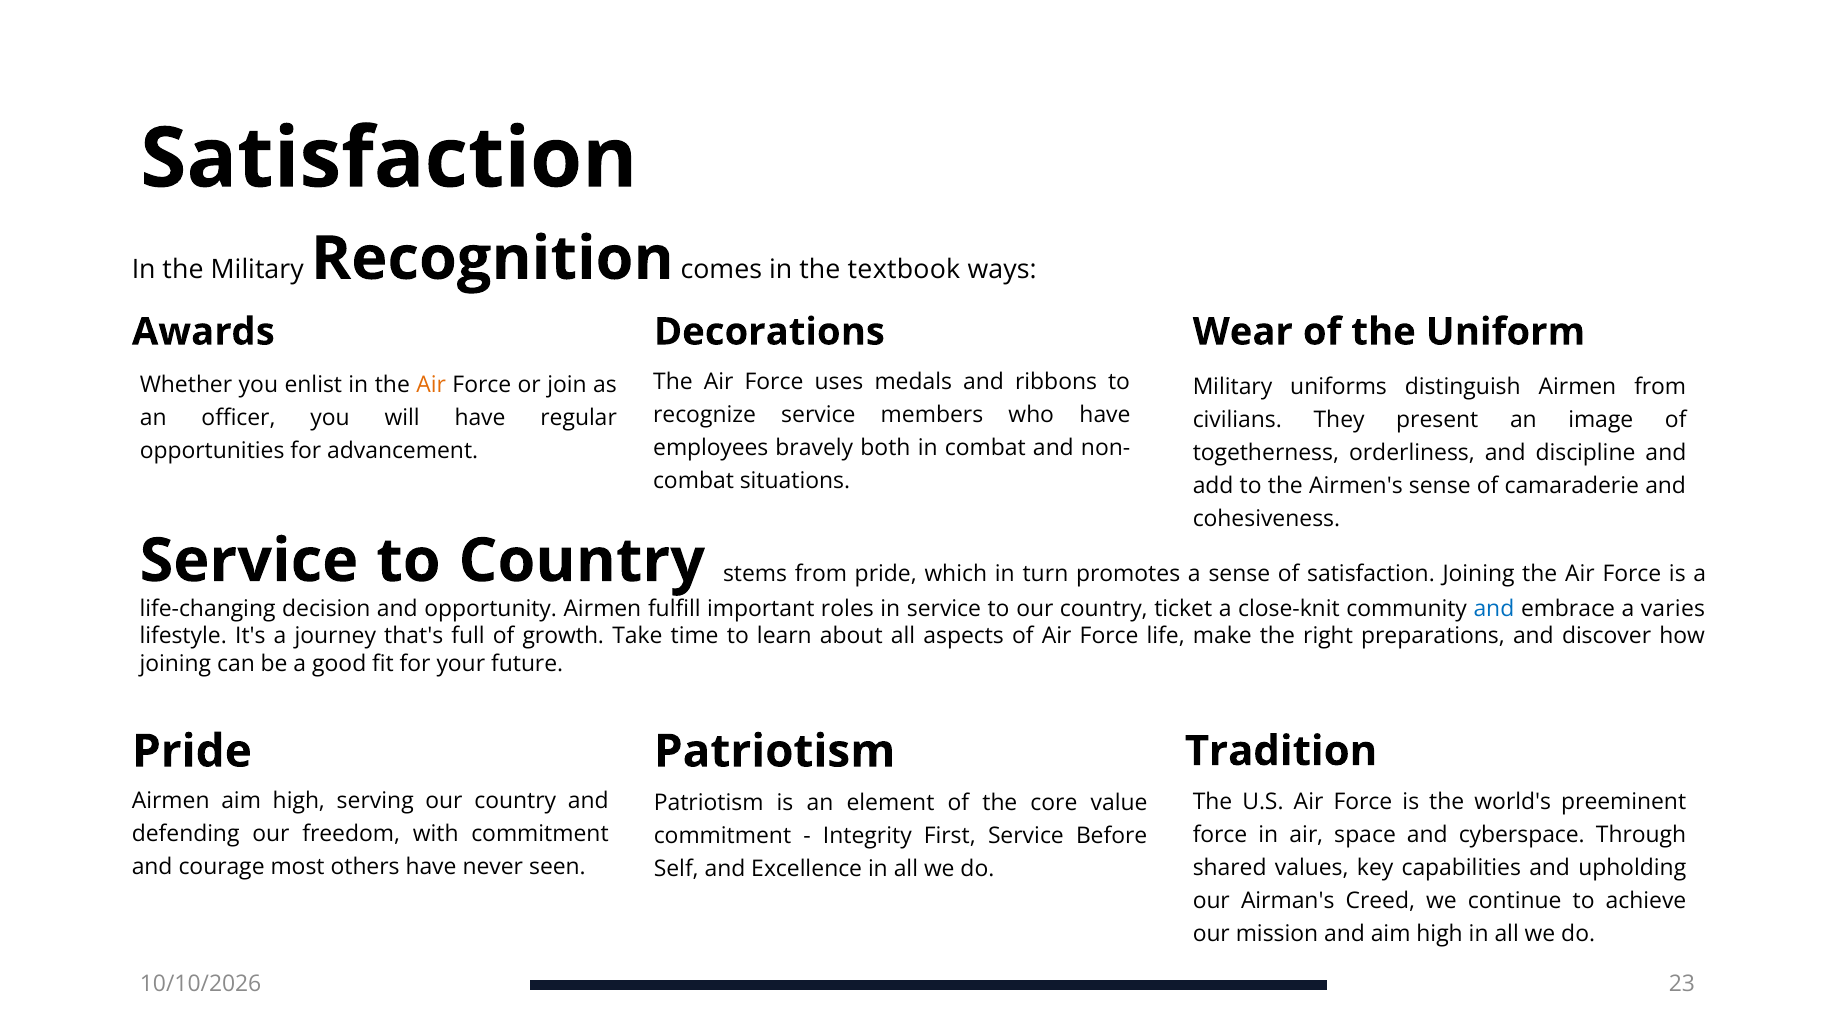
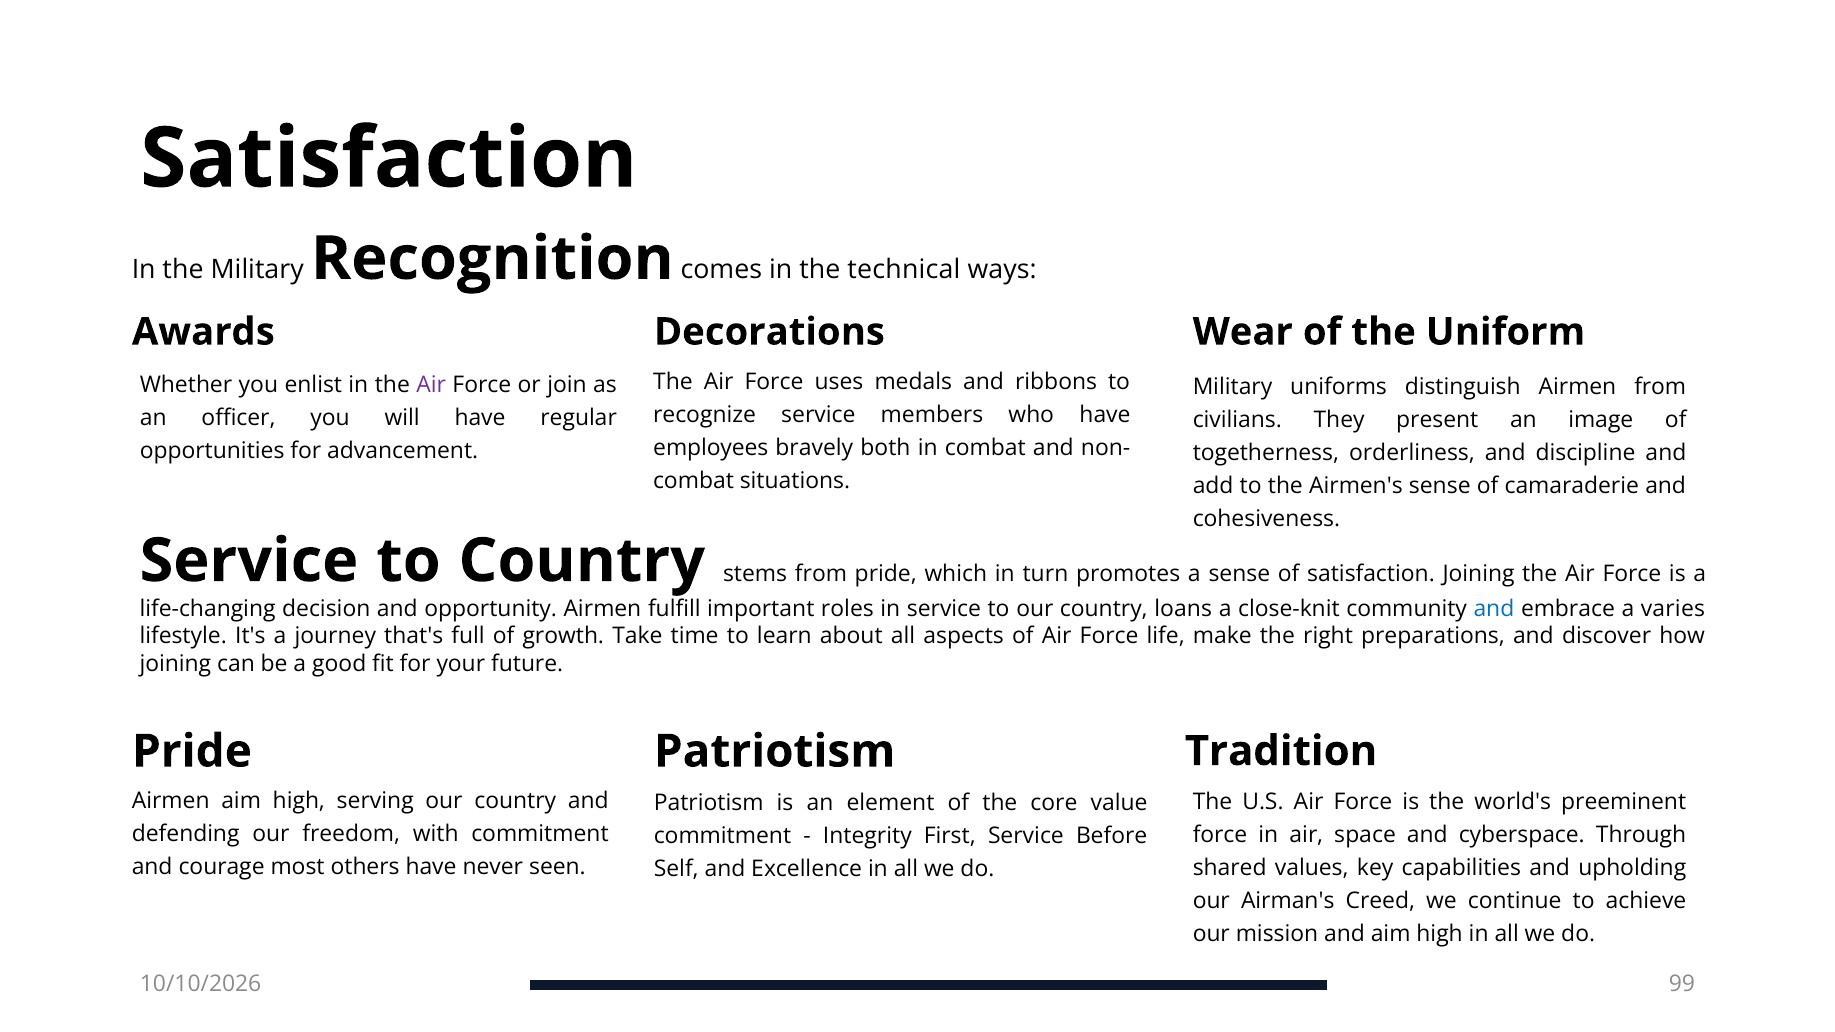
textbook: textbook -> technical
Air at (431, 385) colour: orange -> purple
ticket: ticket -> loans
23: 23 -> 99
